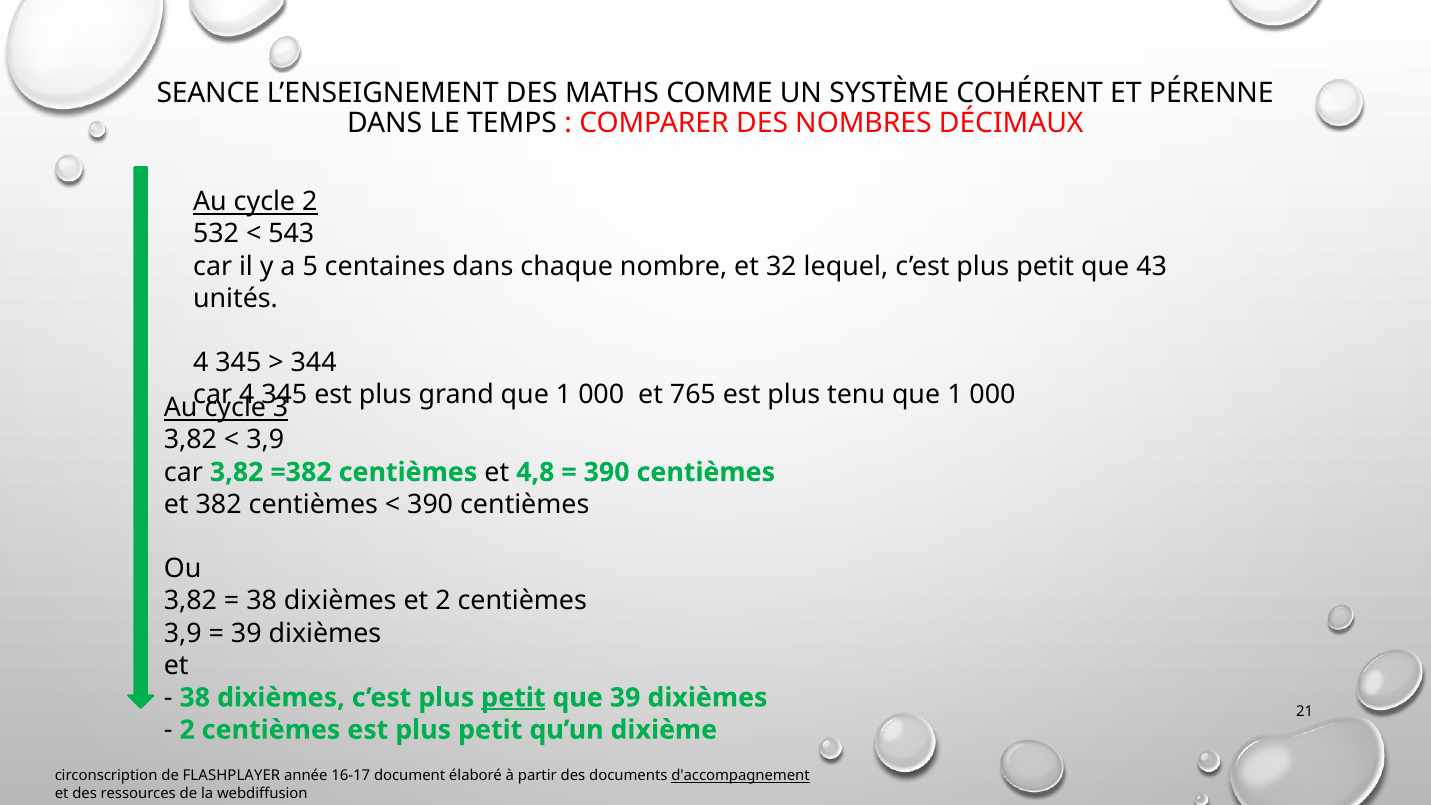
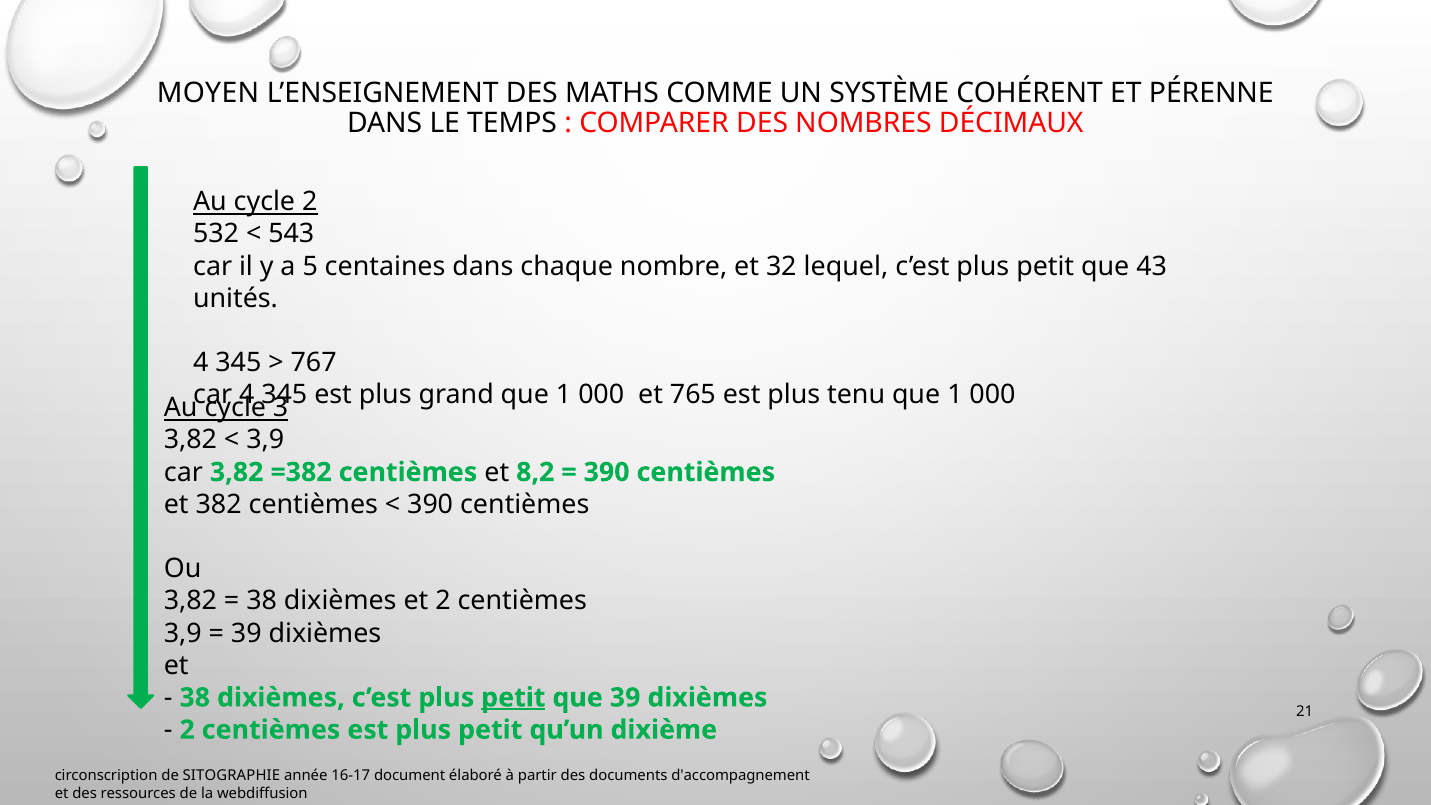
SEANCE: SEANCE -> MOYEN
344: 344 -> 767
4,8: 4,8 -> 8,2
FLASHPLAYER: FLASHPLAYER -> SITOGRAPHIE
d'accompagnement underline: present -> none
